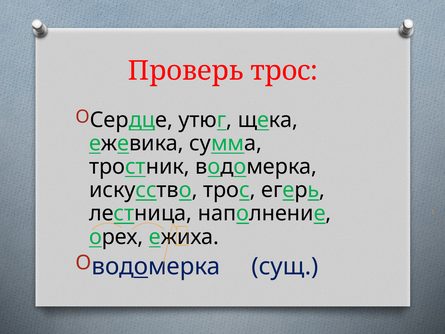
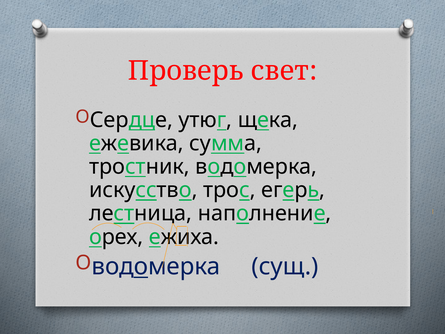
Проверь трос: трос -> свет
